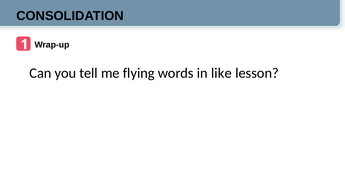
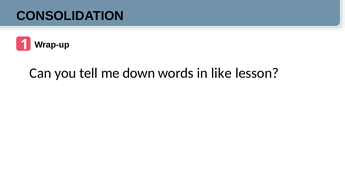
flying: flying -> down
